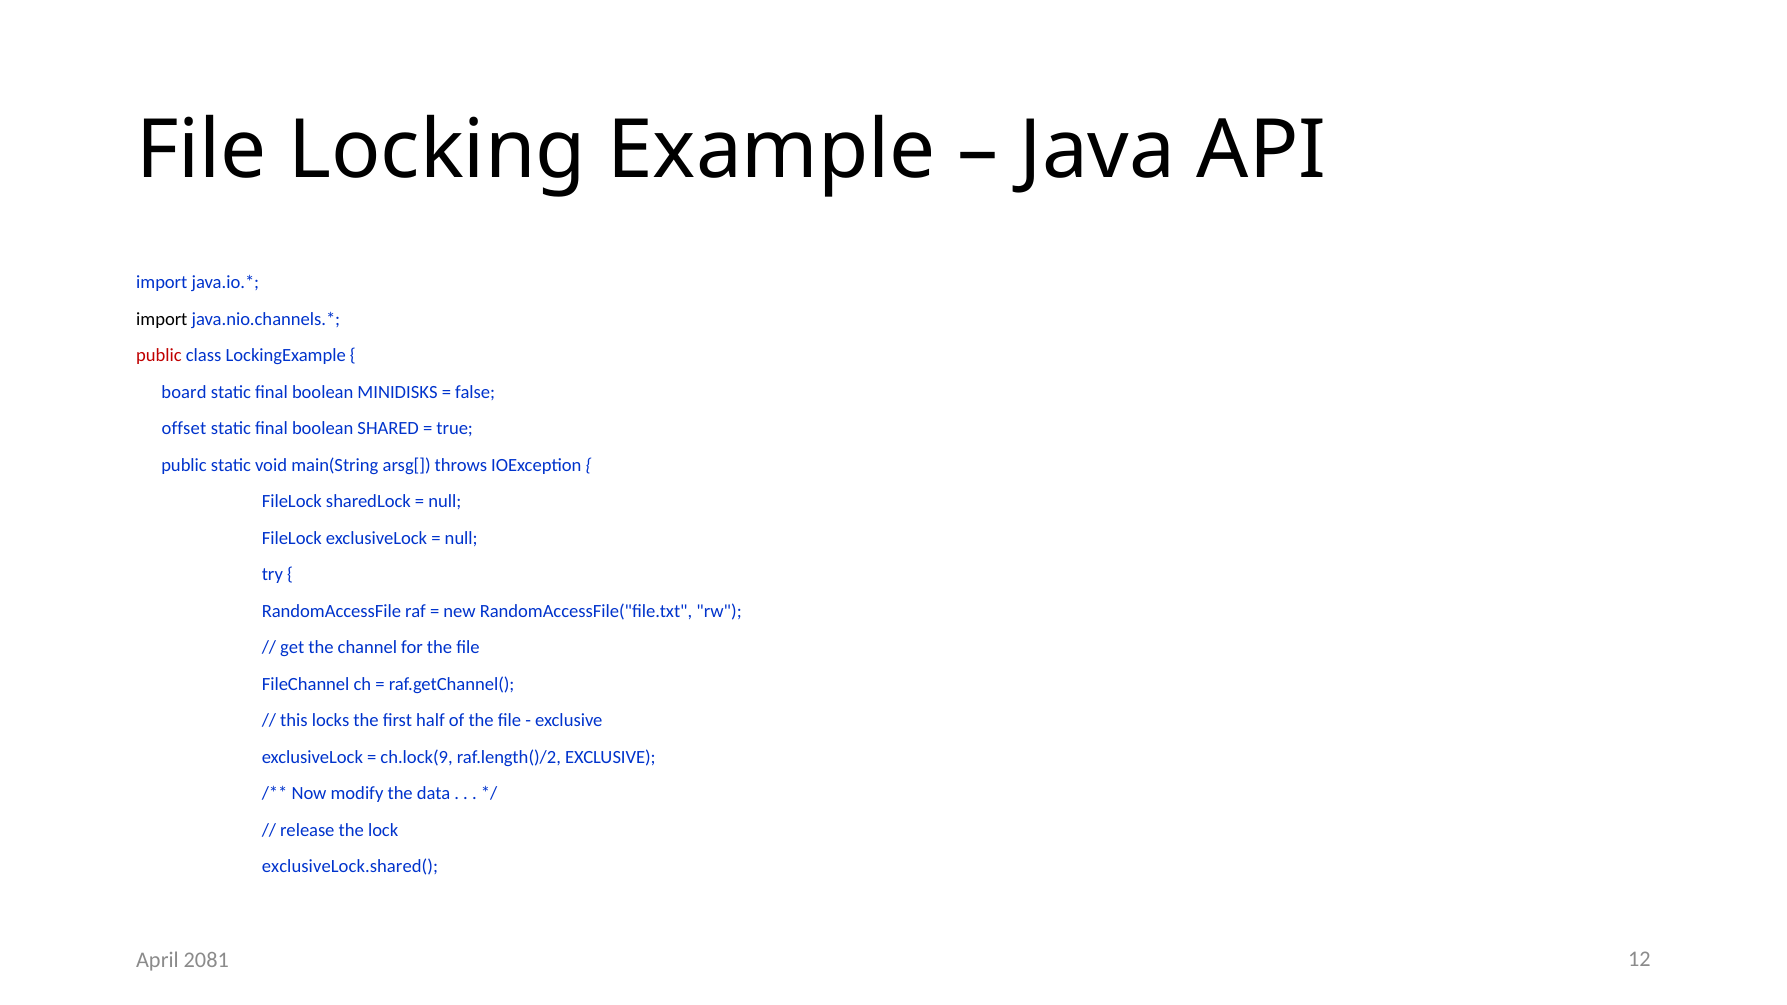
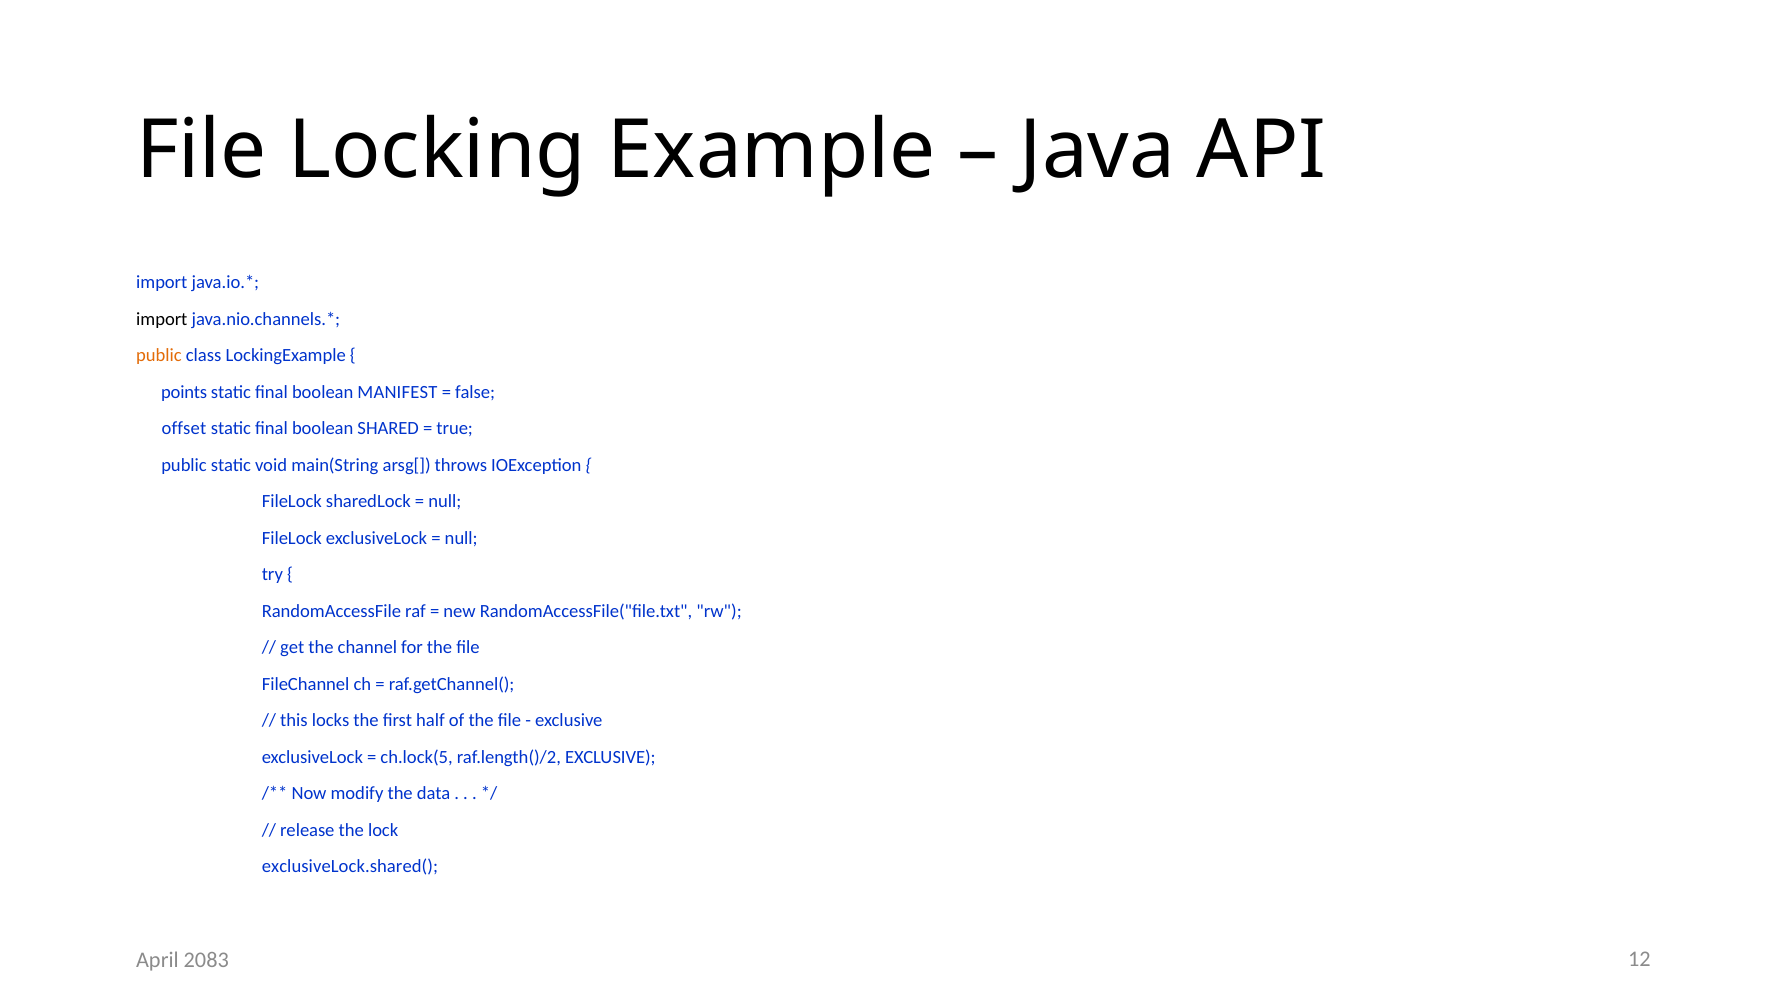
public at (159, 355) colour: red -> orange
board: board -> points
MINIDISKS: MINIDISKS -> MANIFEST
ch.lock(9: ch.lock(9 -> ch.lock(5
2081: 2081 -> 2083
